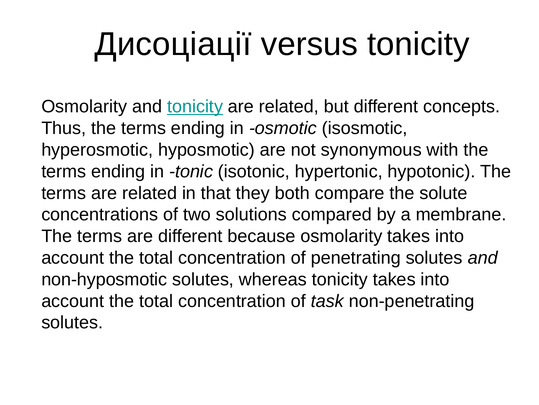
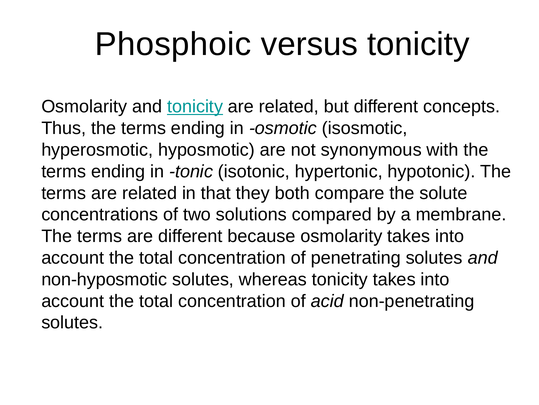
Дисоціації: Дисоціації -> Phosphoic
task: task -> acid
